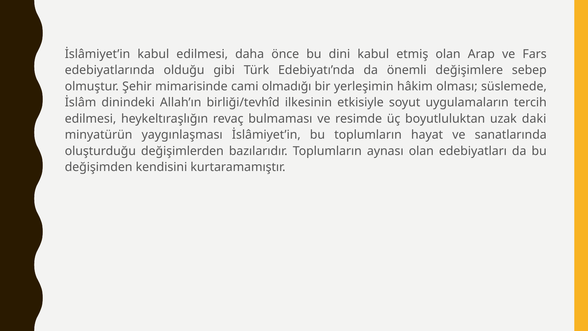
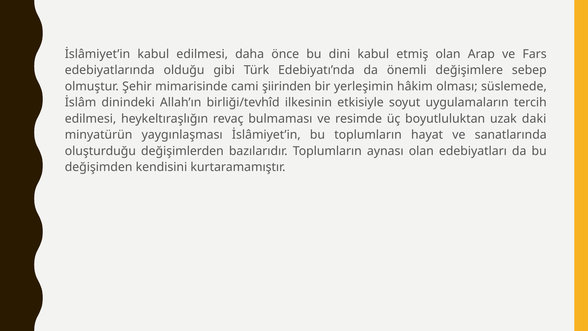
olmadığı: olmadığı -> şiirinden
